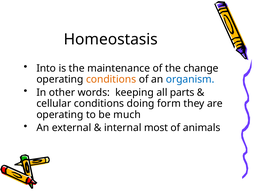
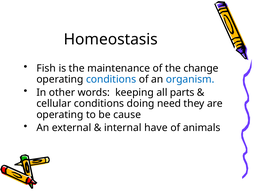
Into: Into -> Fish
conditions at (111, 79) colour: orange -> blue
form: form -> need
much: much -> cause
most: most -> have
